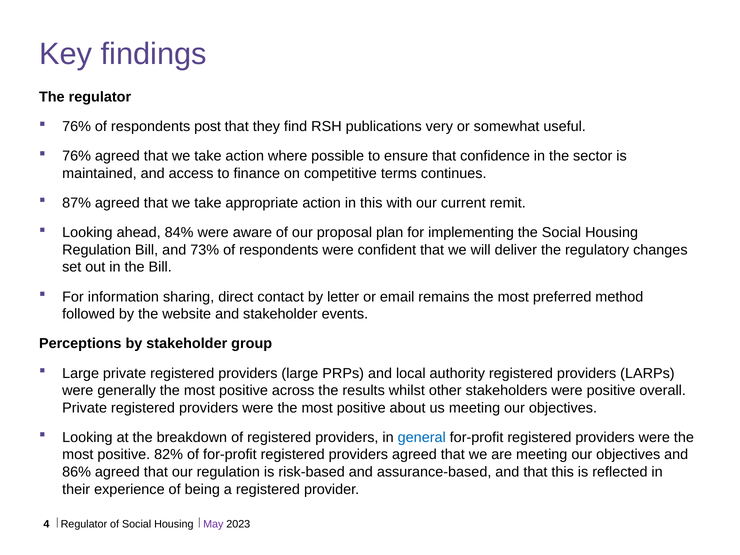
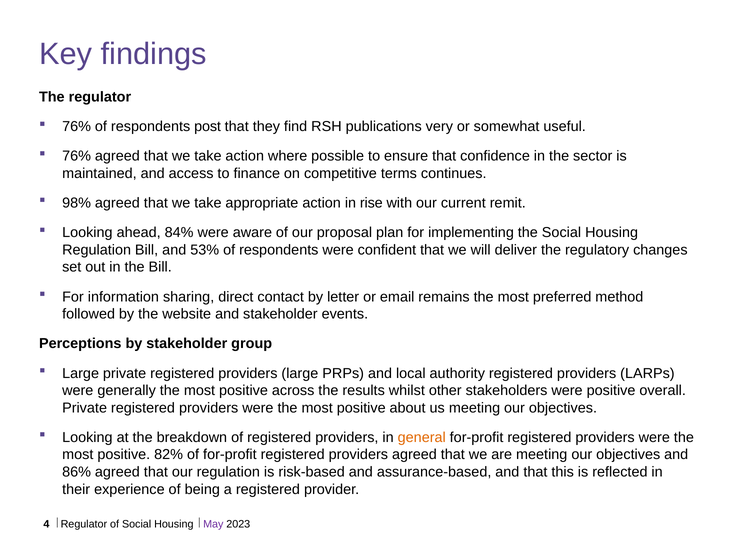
87%: 87% -> 98%
in this: this -> rise
73%: 73% -> 53%
general colour: blue -> orange
